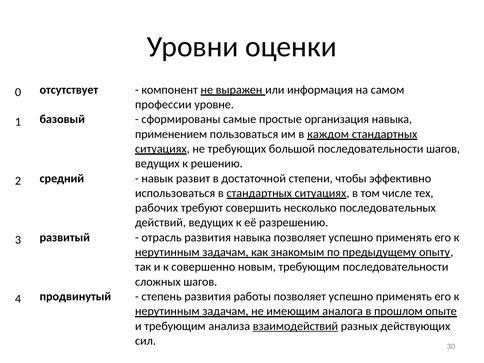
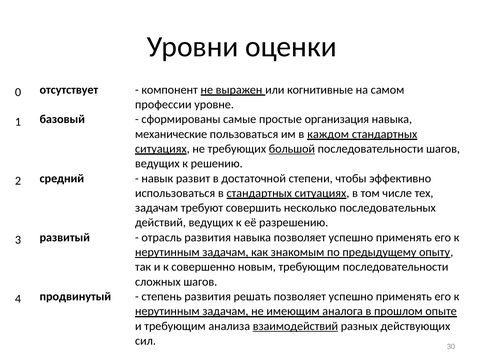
информация: информация -> когнитивные
применением: применением -> механические
большой underline: none -> present
рабочих at (157, 208): рабочих -> задачам
работы: работы -> решать
